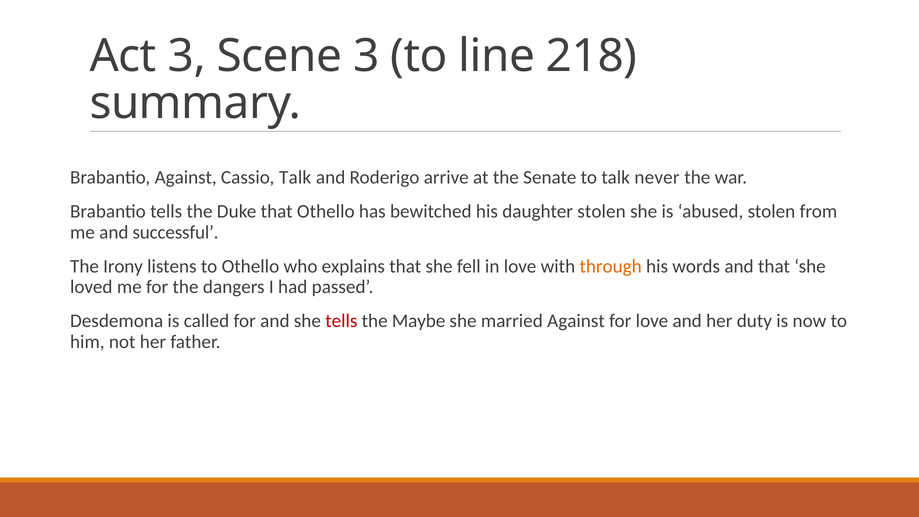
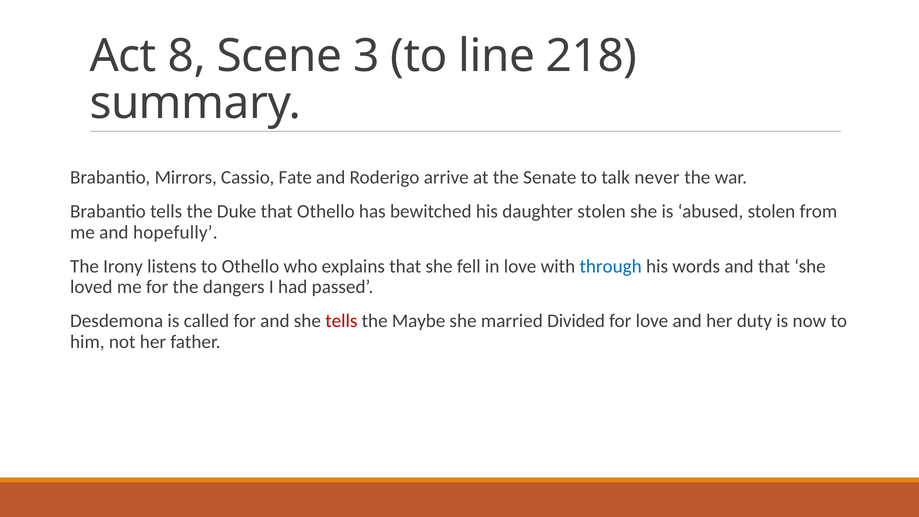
Act 3: 3 -> 8
Brabantio Against: Against -> Mirrors
Cassio Talk: Talk -> Fate
successful: successful -> hopefully
through colour: orange -> blue
married Against: Against -> Divided
